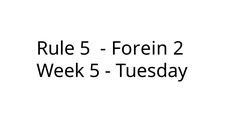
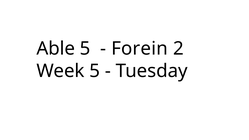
Rule: Rule -> Able
